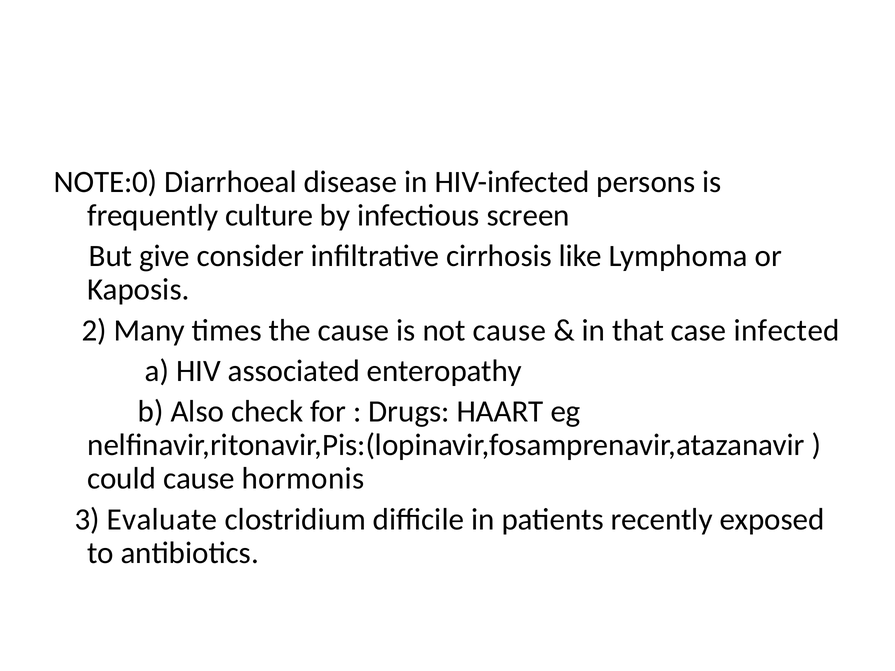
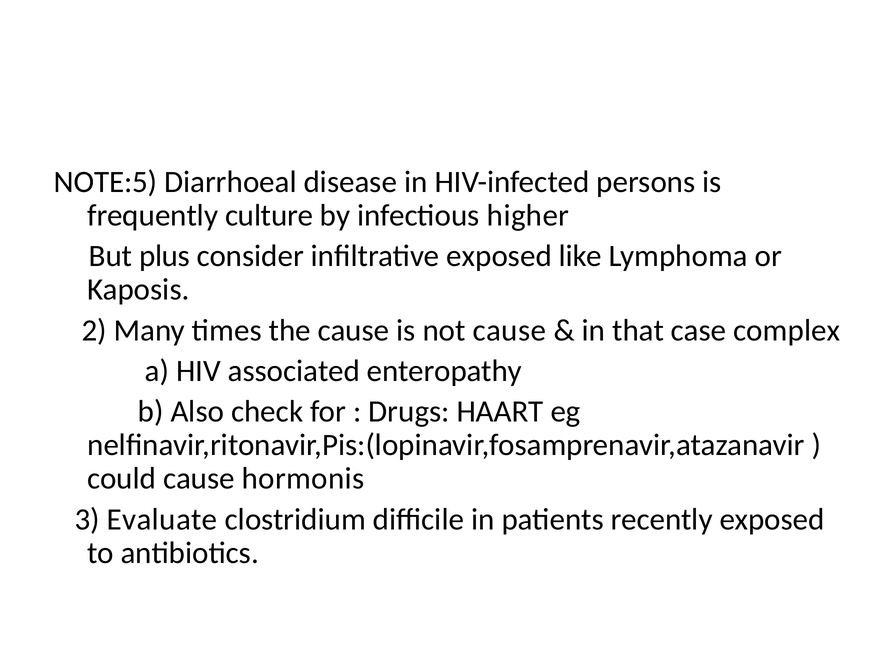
NOTE:0: NOTE:0 -> NOTE:5
screen: screen -> higher
give: give -> plus
infiltrative cirrhosis: cirrhosis -> exposed
infected: infected -> complex
